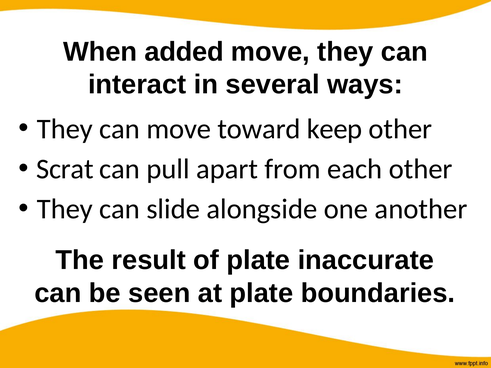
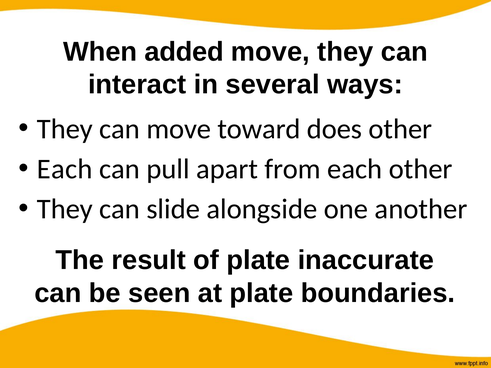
keep: keep -> does
Scrat at (65, 169): Scrat -> Each
